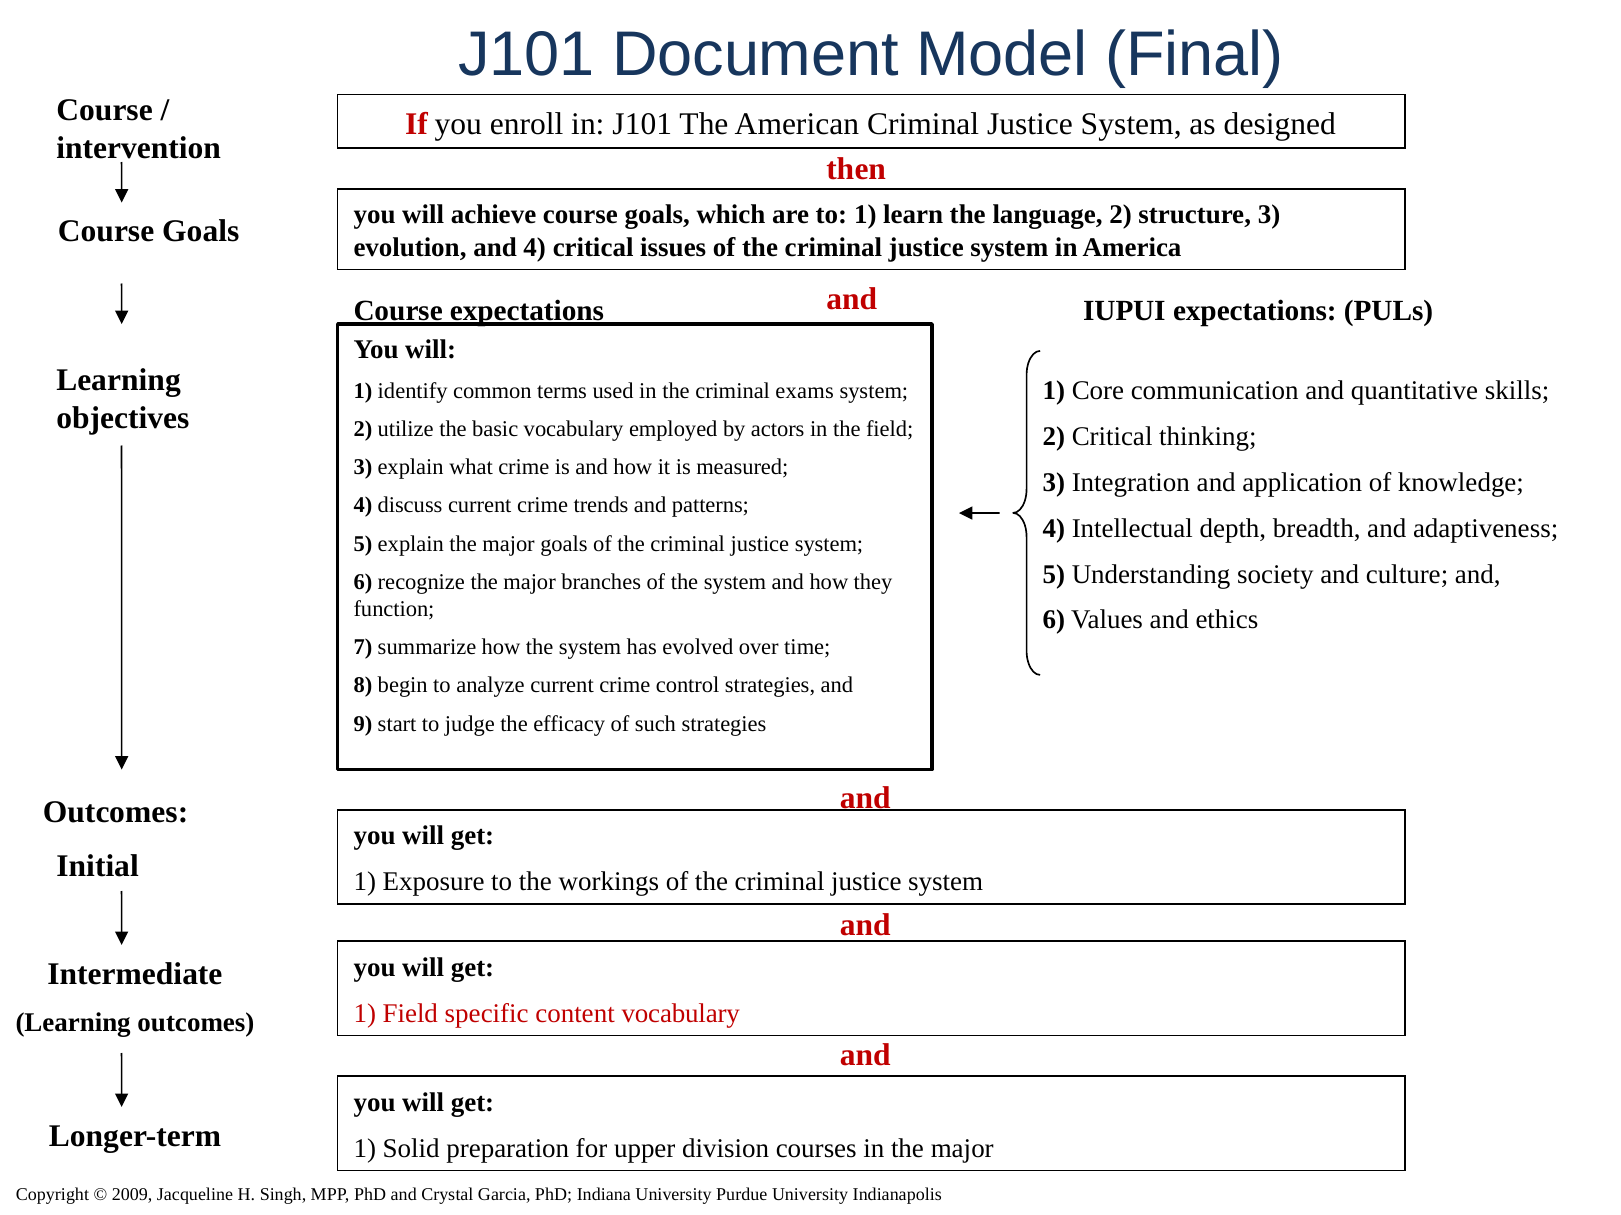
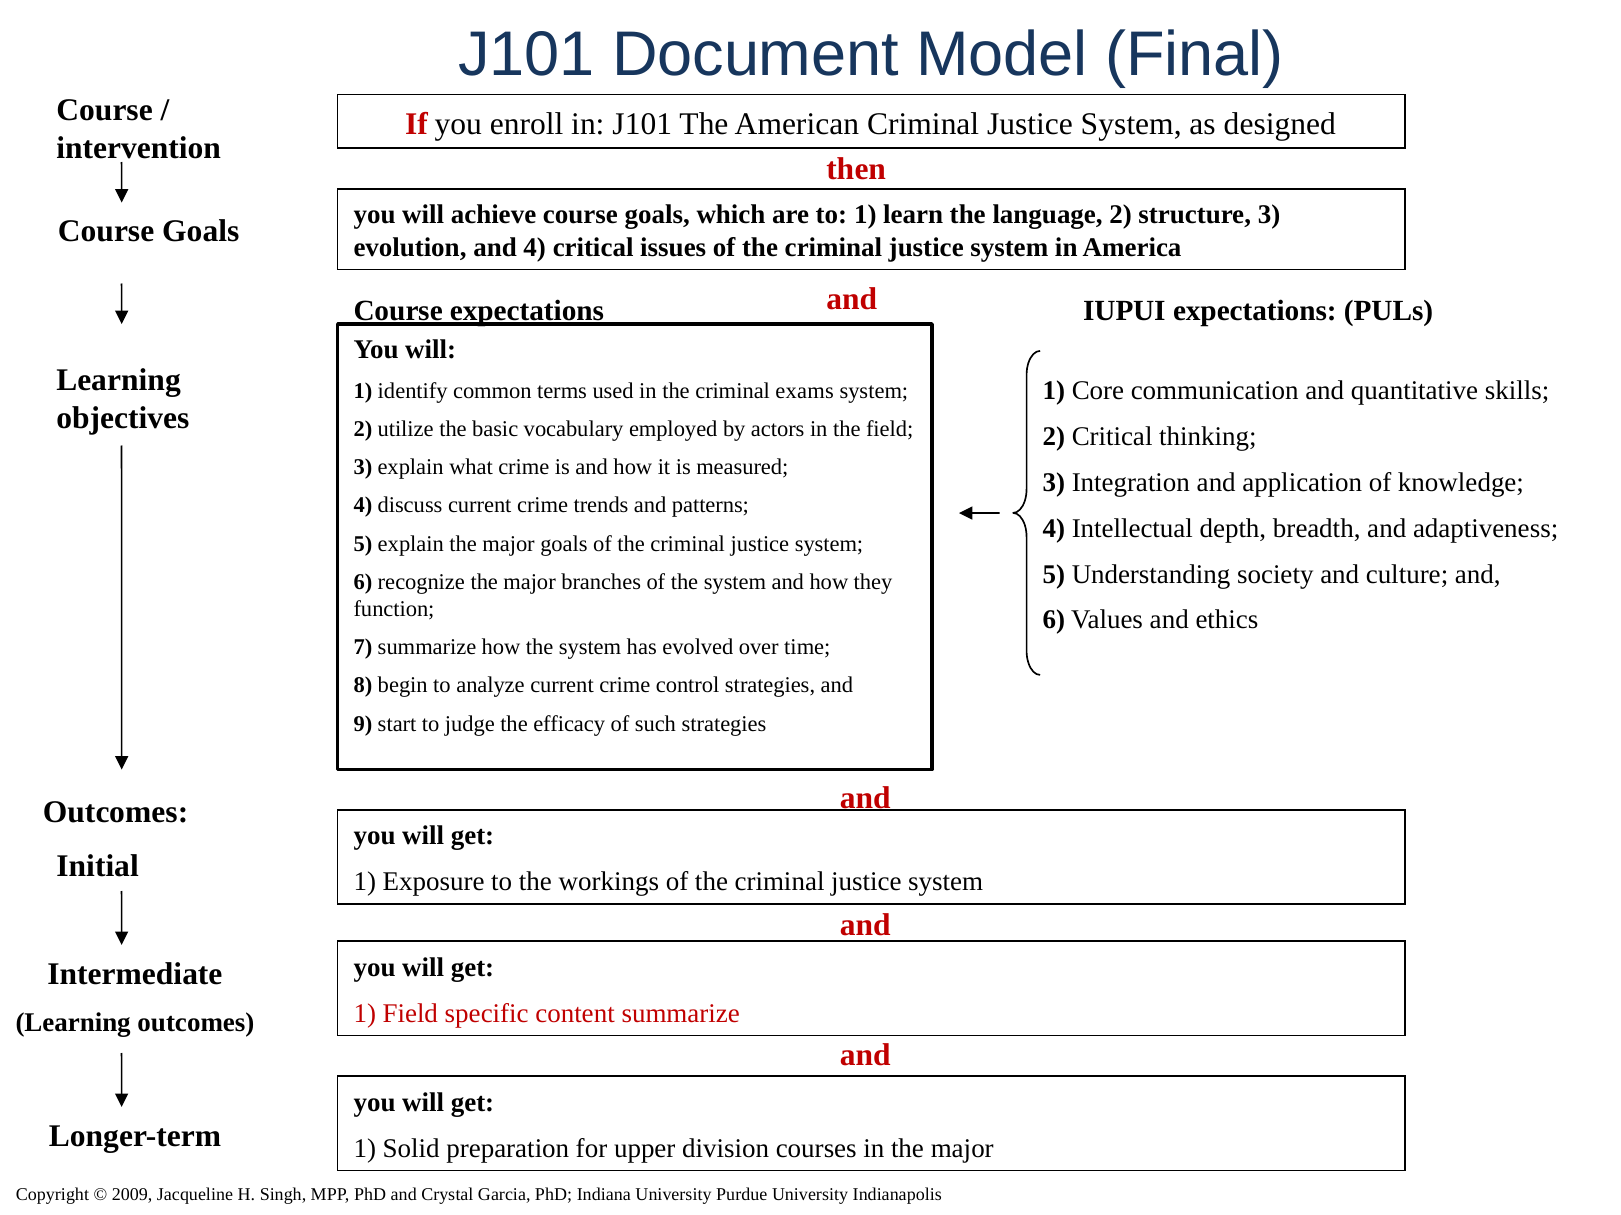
content vocabulary: vocabulary -> summarize
